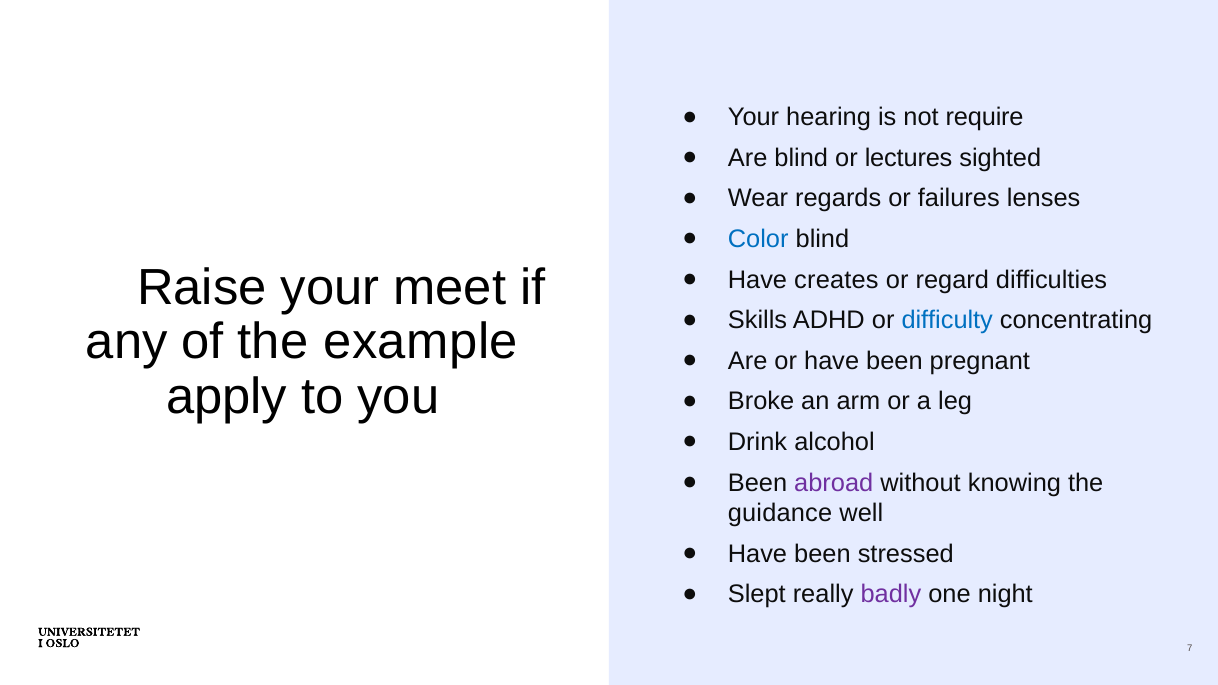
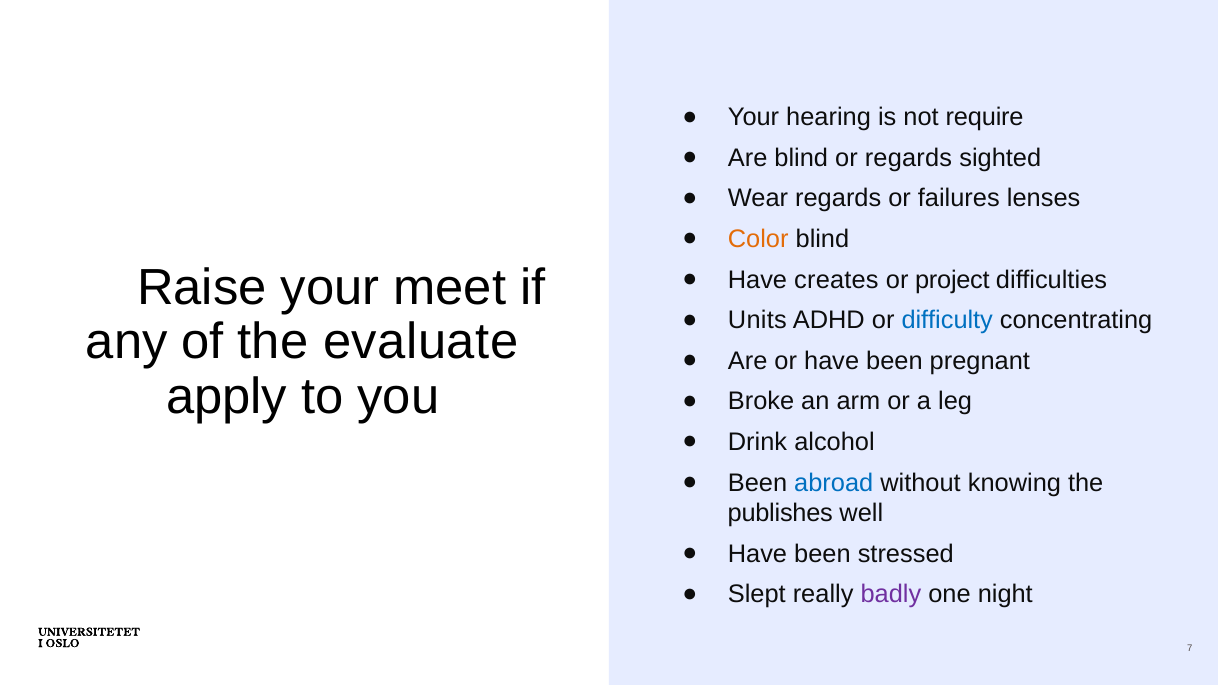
or lectures: lectures -> regards
Color colour: blue -> orange
regard: regard -> project
Skills: Skills -> Units
example: example -> evaluate
abroad colour: purple -> blue
guidance: guidance -> publishes
